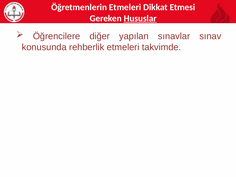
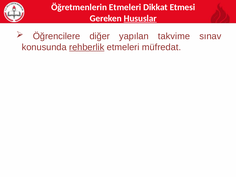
sınavlar: sınavlar -> takvime
rehberlik underline: none -> present
takvimde: takvimde -> müfredat
